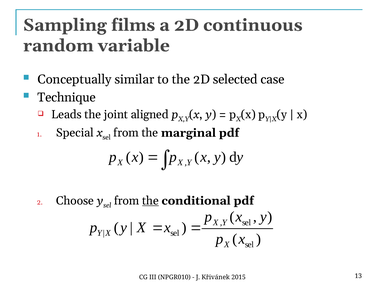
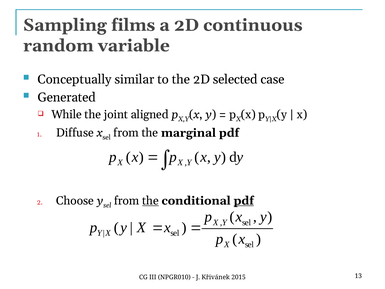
Technique: Technique -> Generated
Leads: Leads -> While
Special: Special -> Diffuse
pdf at (244, 201) underline: none -> present
